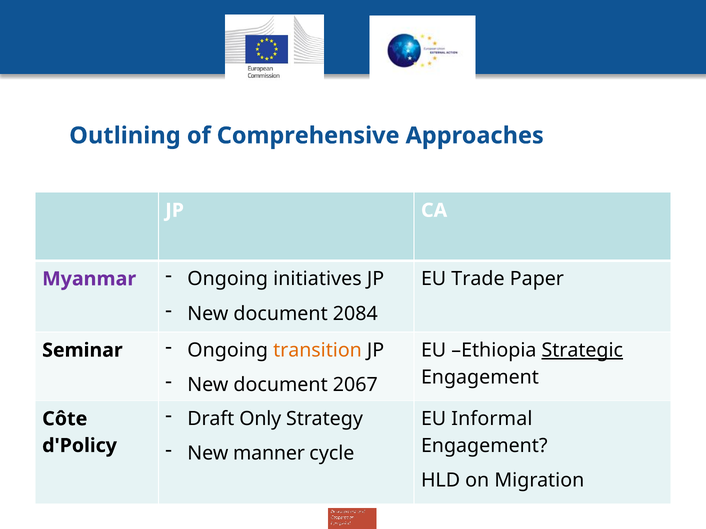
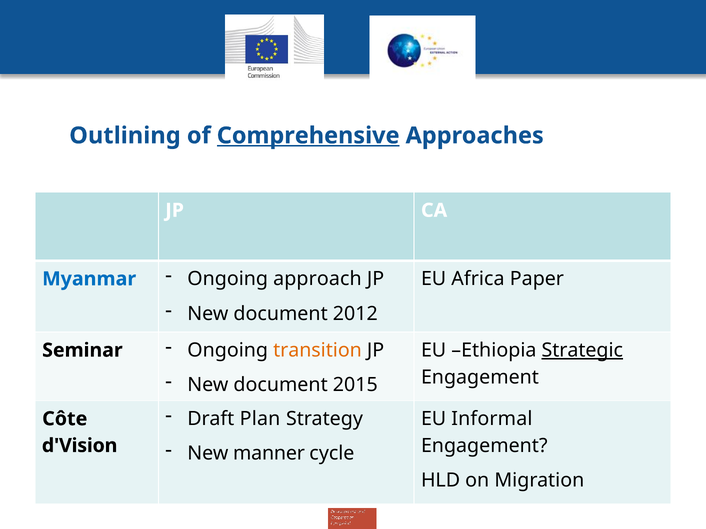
Comprehensive underline: none -> present
Trade: Trade -> Africa
Myanmar colour: purple -> blue
initiatives: initiatives -> approach
2084: 2084 -> 2012
2067: 2067 -> 2015
Only: Only -> Plan
d'Policy: d'Policy -> d'Vision
